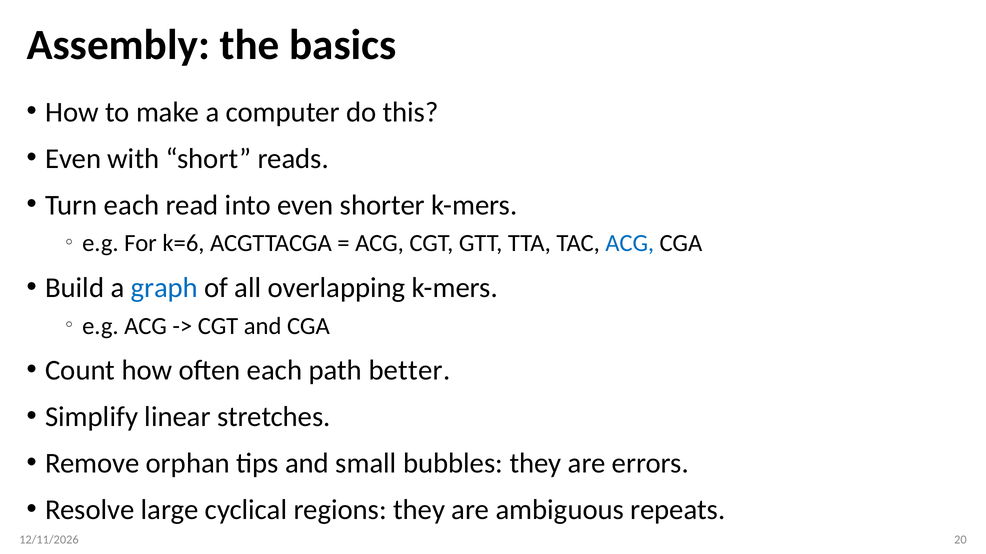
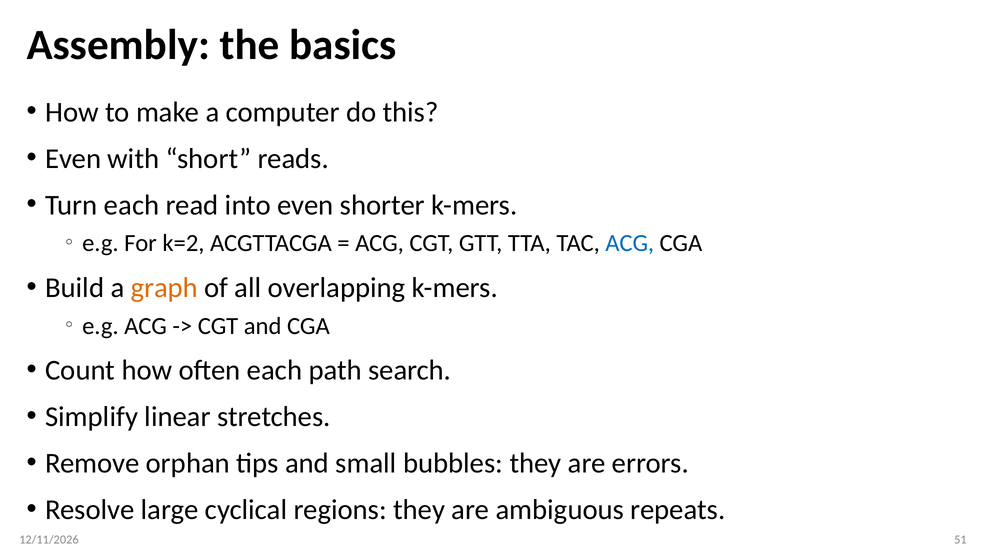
k=6: k=6 -> k=2
graph colour: blue -> orange
better: better -> search
20: 20 -> 51
